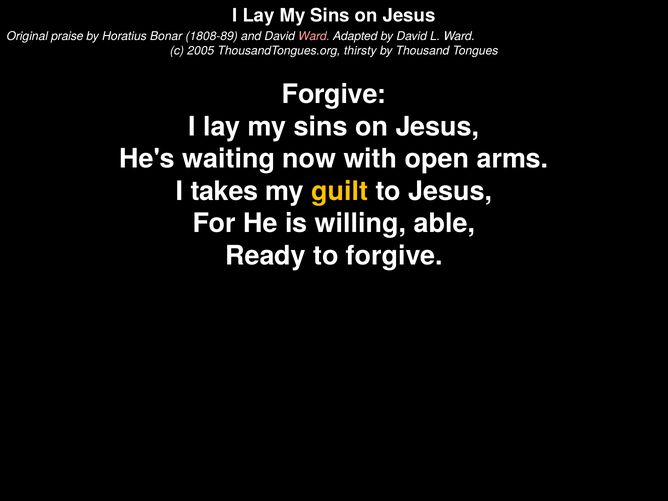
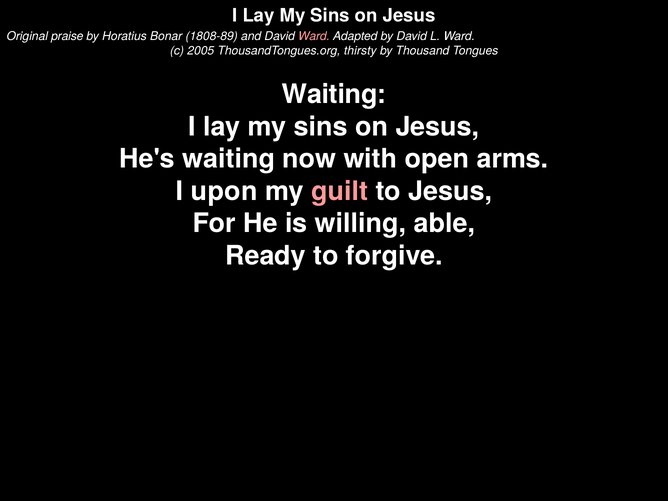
Forgive at (334, 94): Forgive -> Waiting
takes: takes -> upon
guilt colour: yellow -> pink
